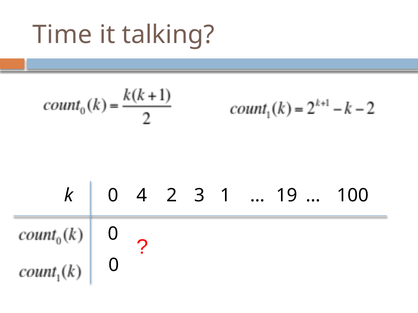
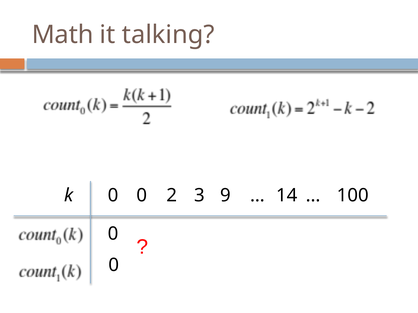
Time: Time -> Math
k 0 4: 4 -> 0
1: 1 -> 9
19: 19 -> 14
